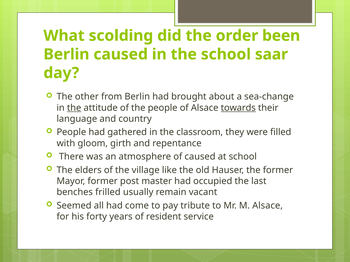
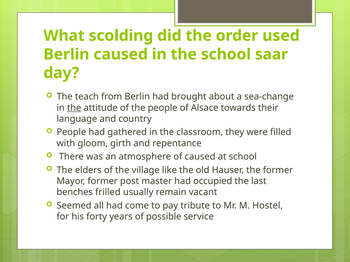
been: been -> used
other: other -> teach
towards underline: present -> none
M Alsace: Alsace -> Hostel
resident: resident -> possible
